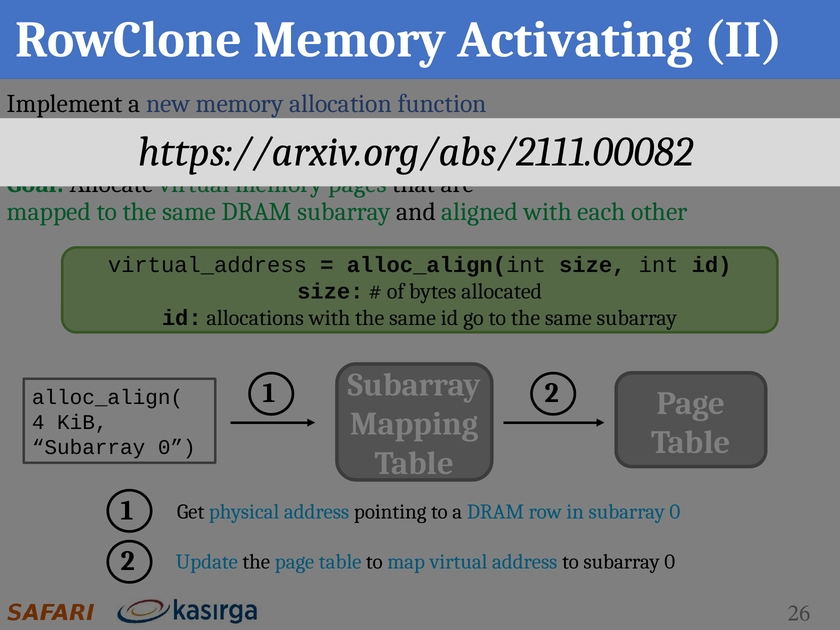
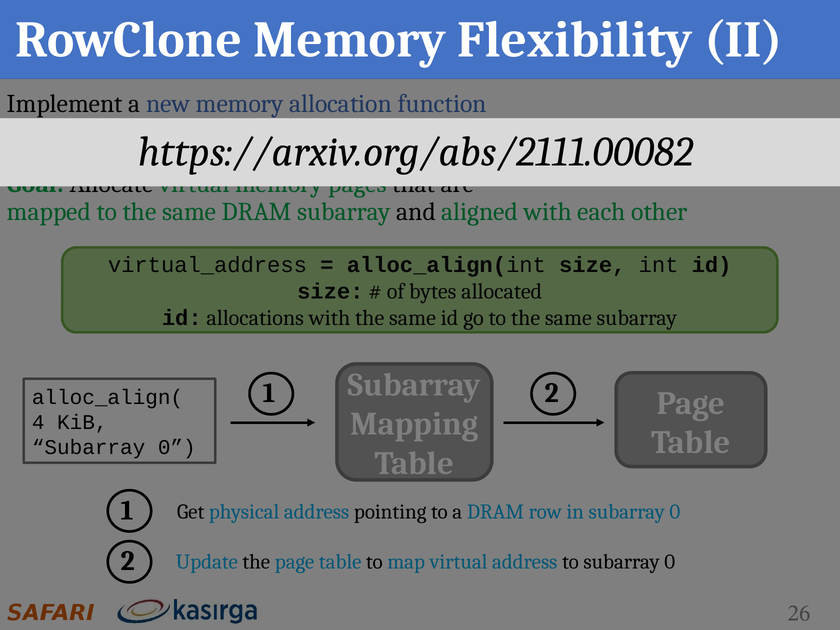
Activating: Activating -> Flexibility
